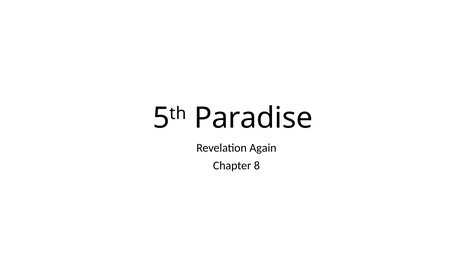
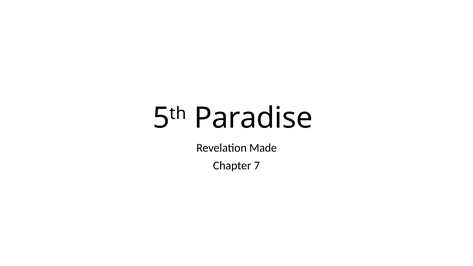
Again: Again -> Made
8: 8 -> 7
